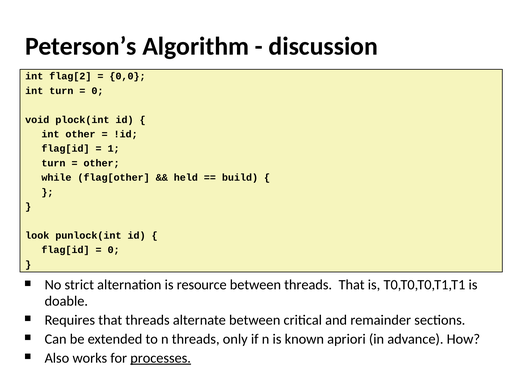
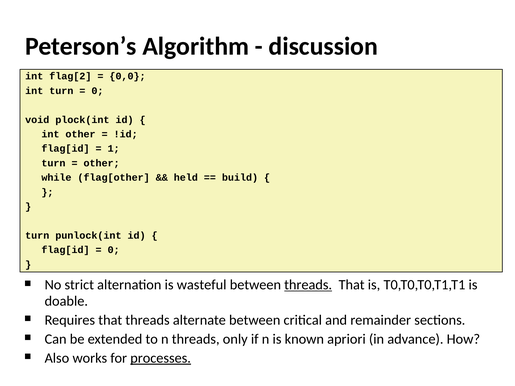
look at (37, 236): look -> turn
resource: resource -> wasteful
threads at (308, 285) underline: none -> present
